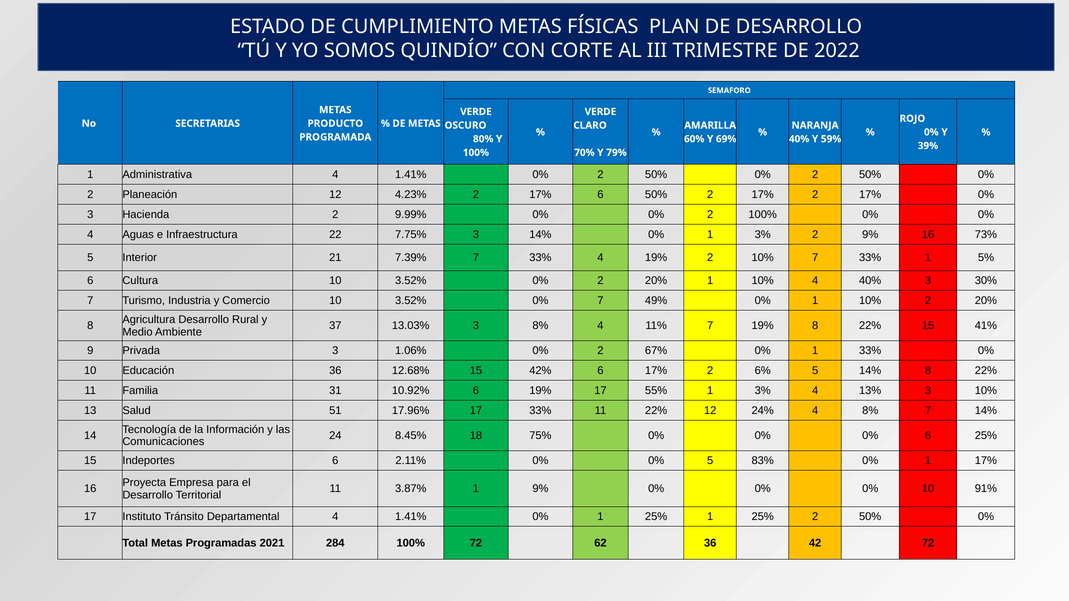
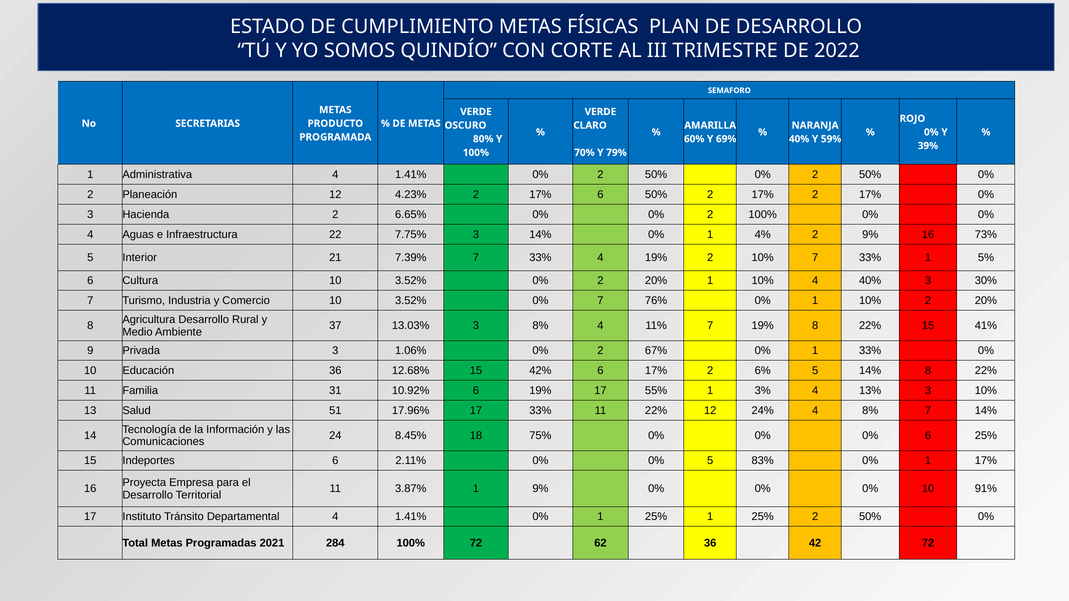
9.99%: 9.99% -> 6.65%
0% 1 3%: 3% -> 4%
49%: 49% -> 76%
